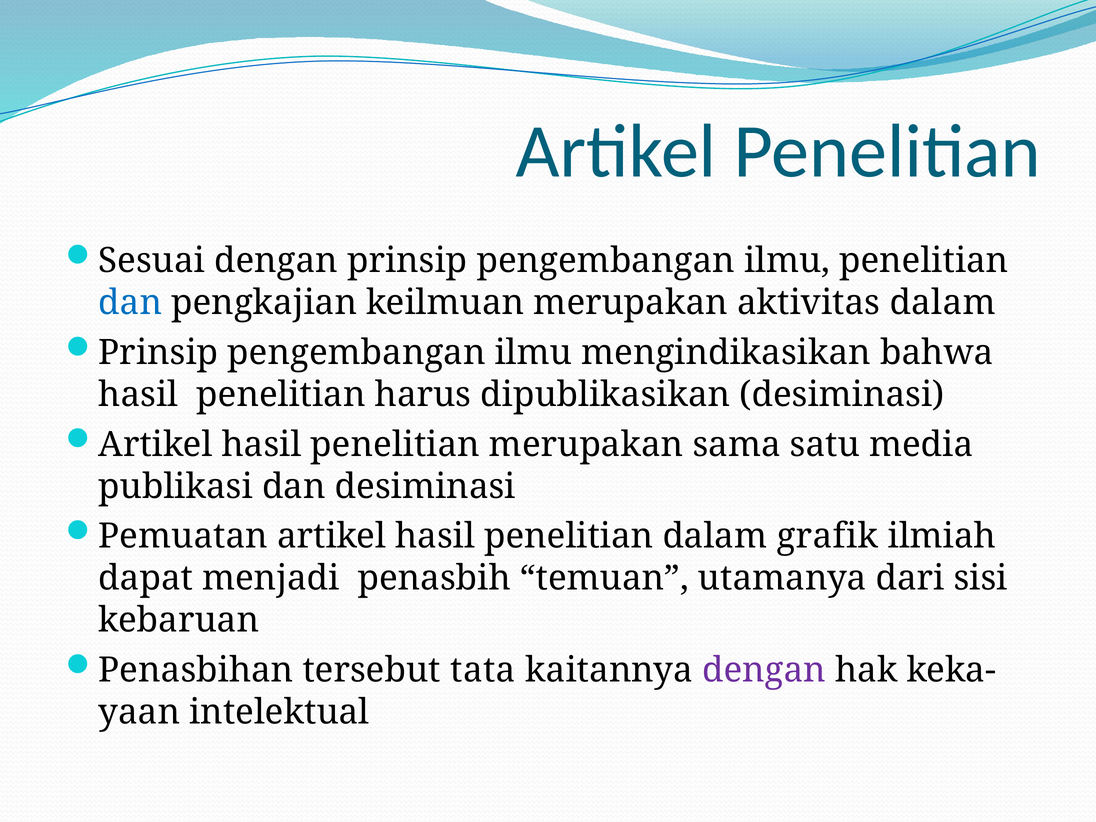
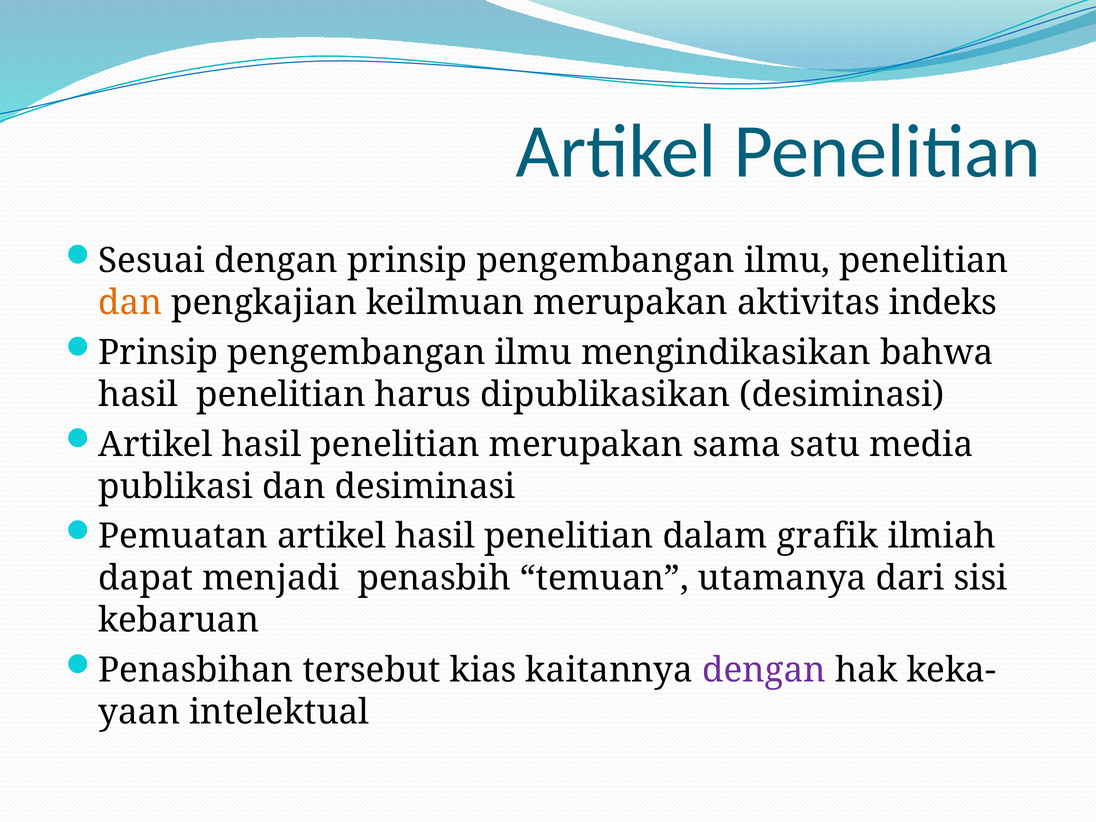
dan at (130, 303) colour: blue -> orange
aktivitas dalam: dalam -> indeks
tata: tata -> kias
